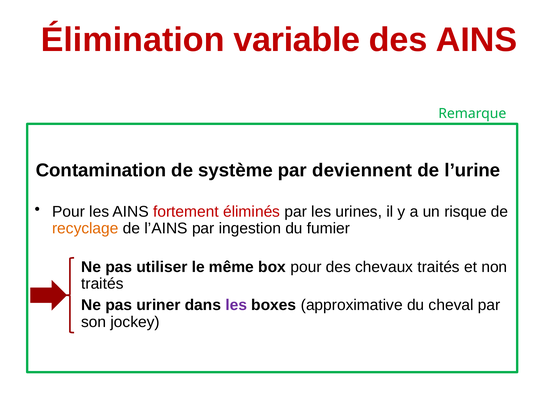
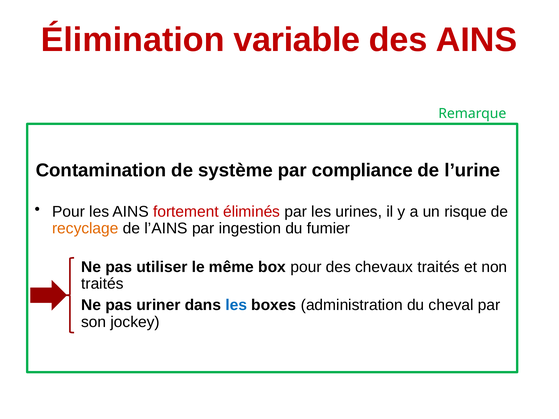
deviennent: deviennent -> compliance
les at (236, 305) colour: purple -> blue
approximative: approximative -> administration
